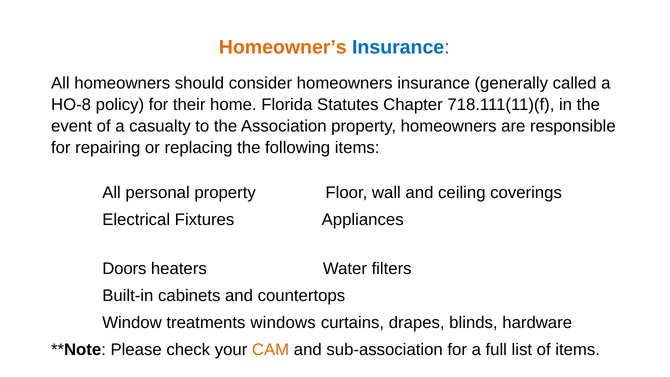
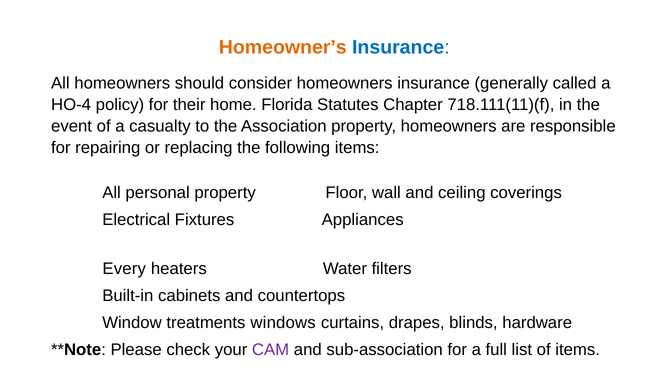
HO-8: HO-8 -> HO-4
Doors: Doors -> Every
CAM colour: orange -> purple
